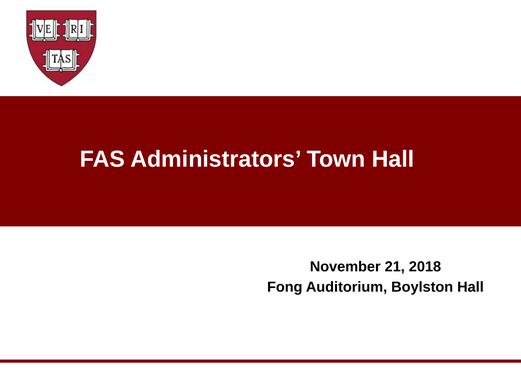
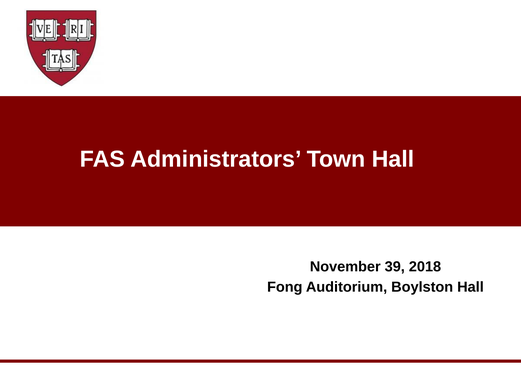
21: 21 -> 39
